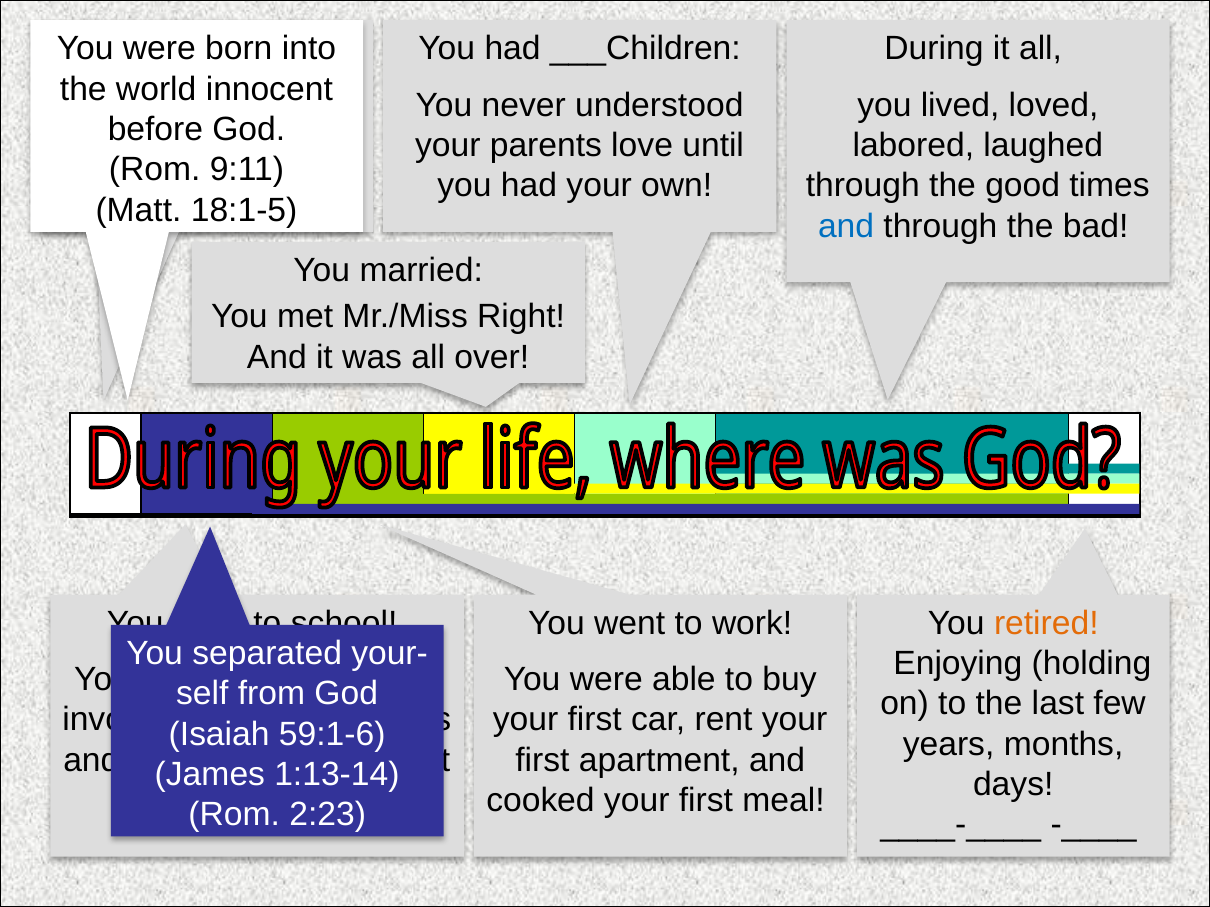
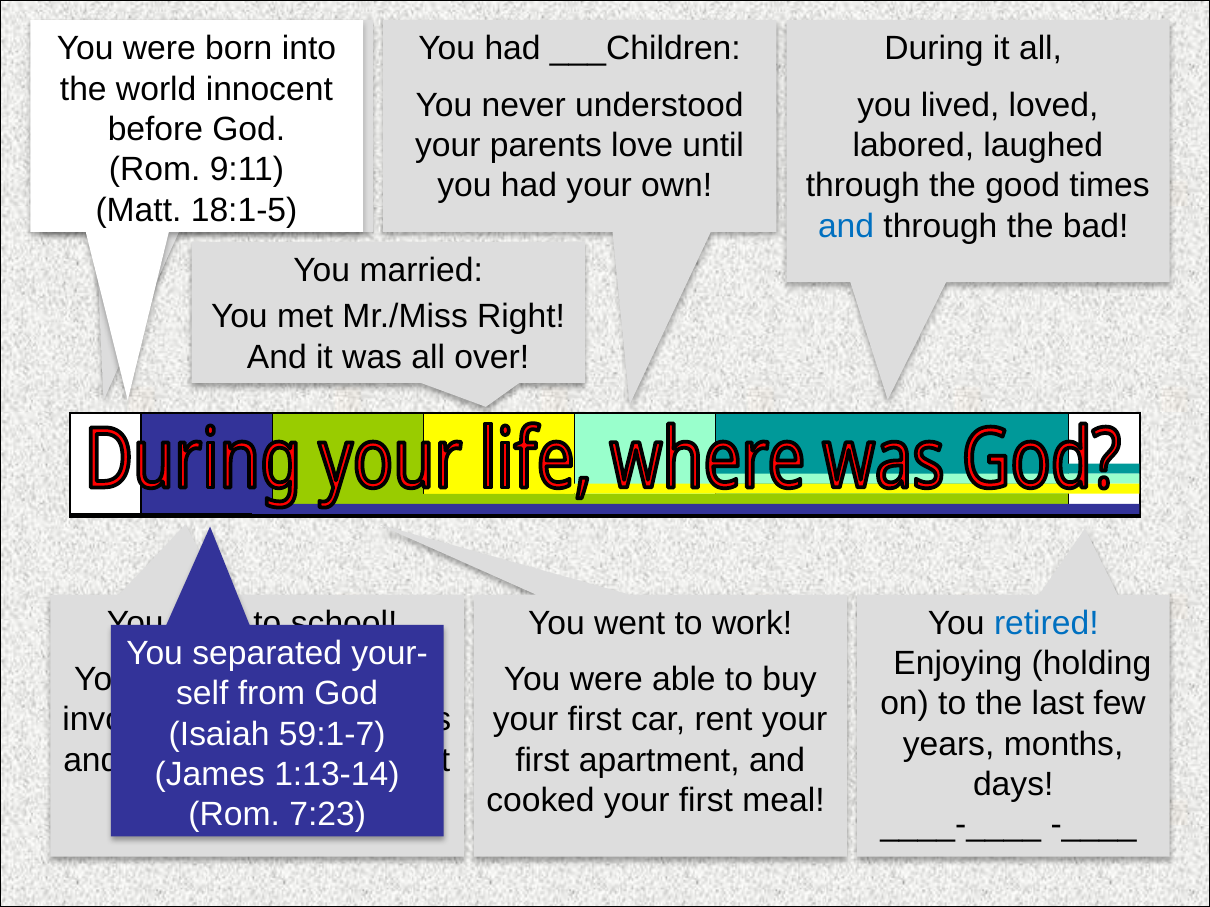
retired colour: orange -> blue
59:1-6: 59:1-6 -> 59:1-7
2:23: 2:23 -> 7:23
